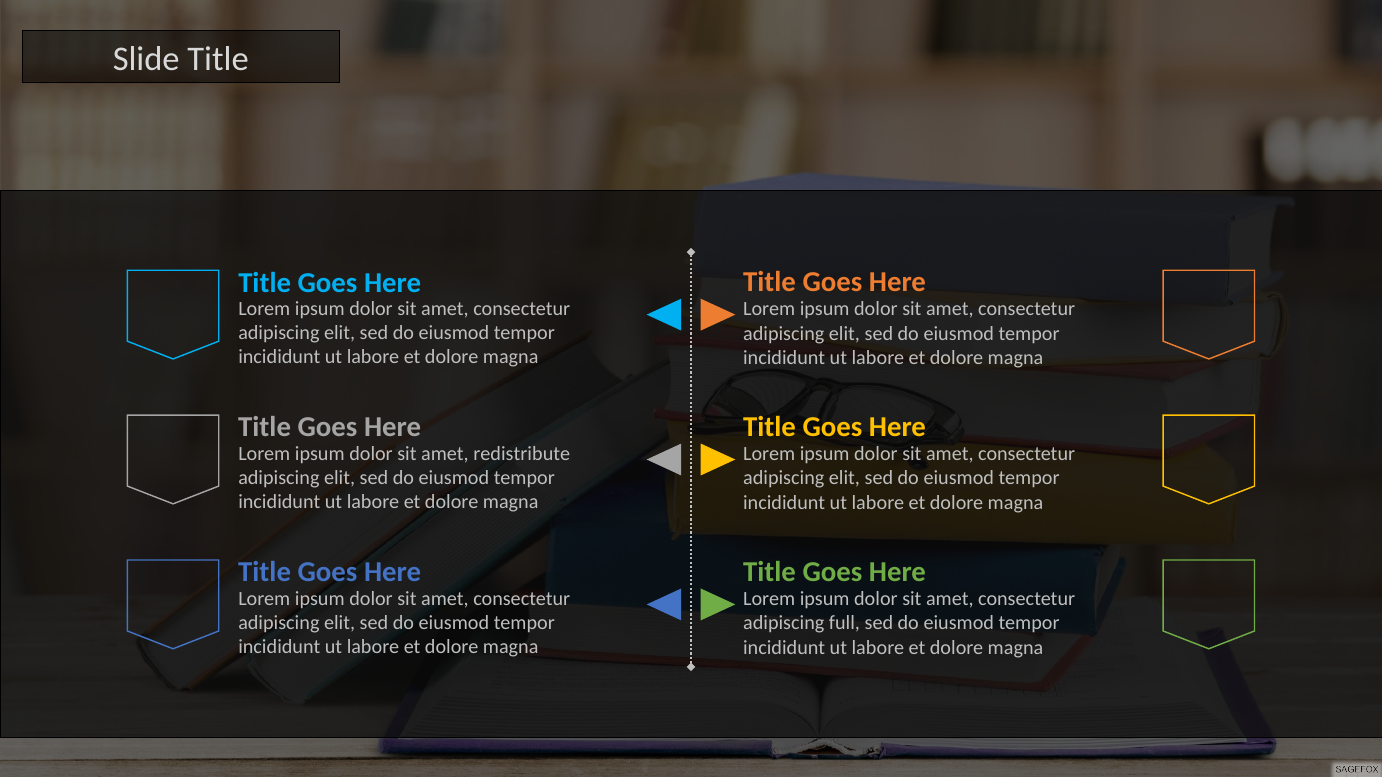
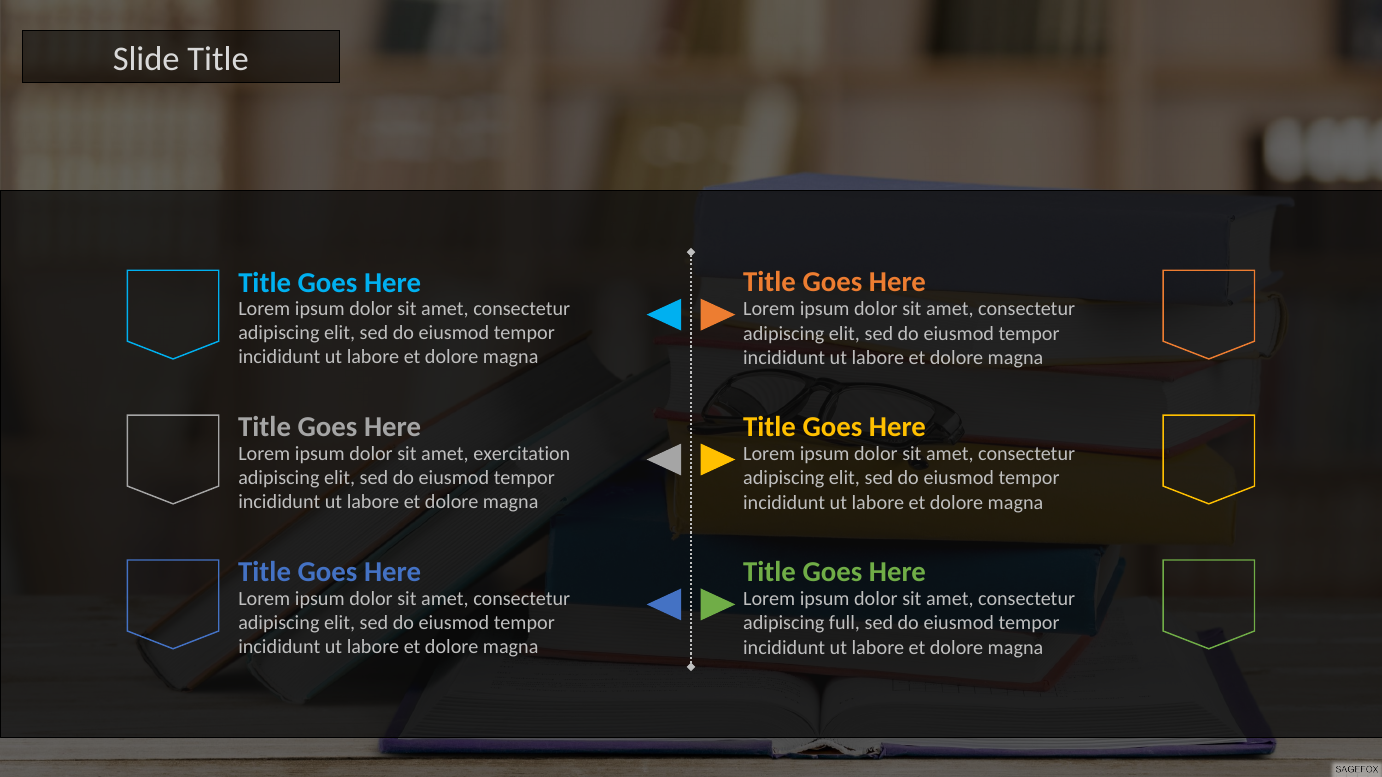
redistribute: redistribute -> exercitation
